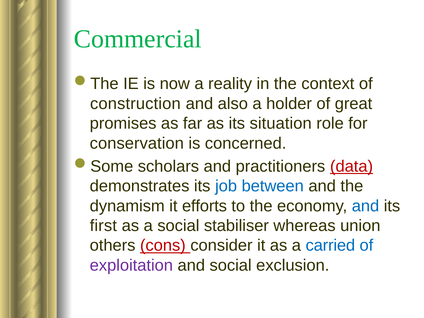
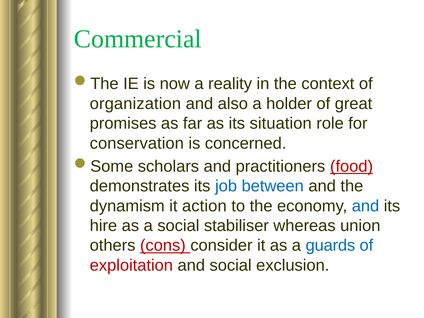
construction: construction -> organization
data: data -> food
efforts: efforts -> action
first: first -> hire
carried: carried -> guards
exploitation colour: purple -> red
